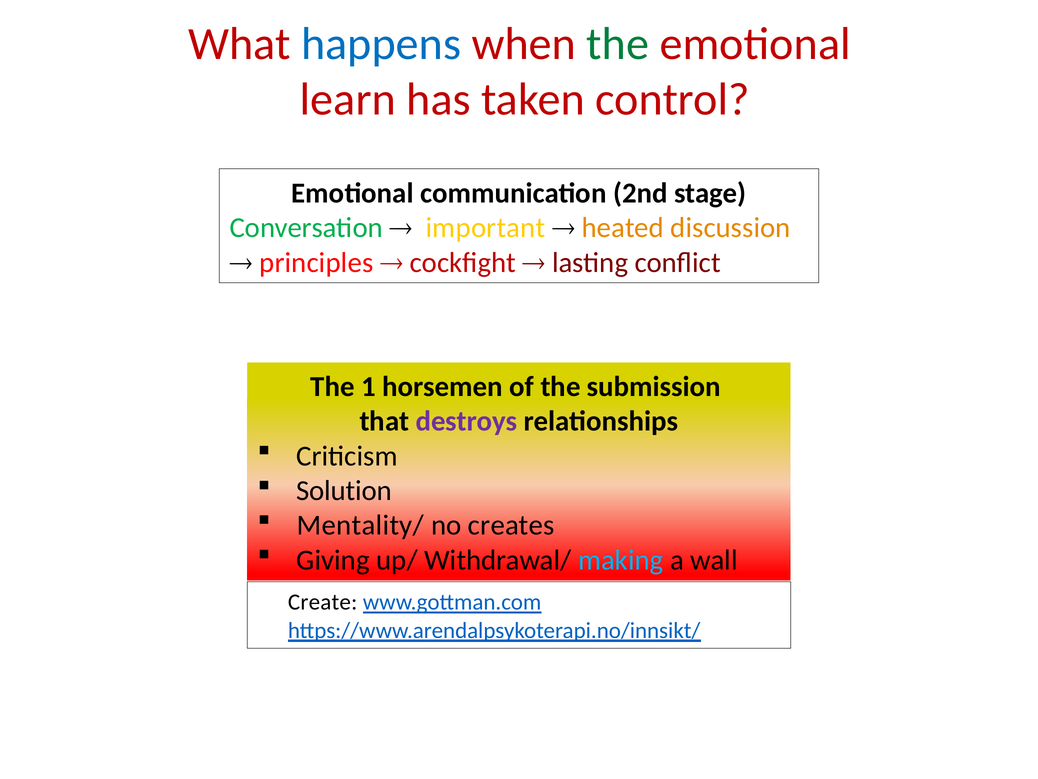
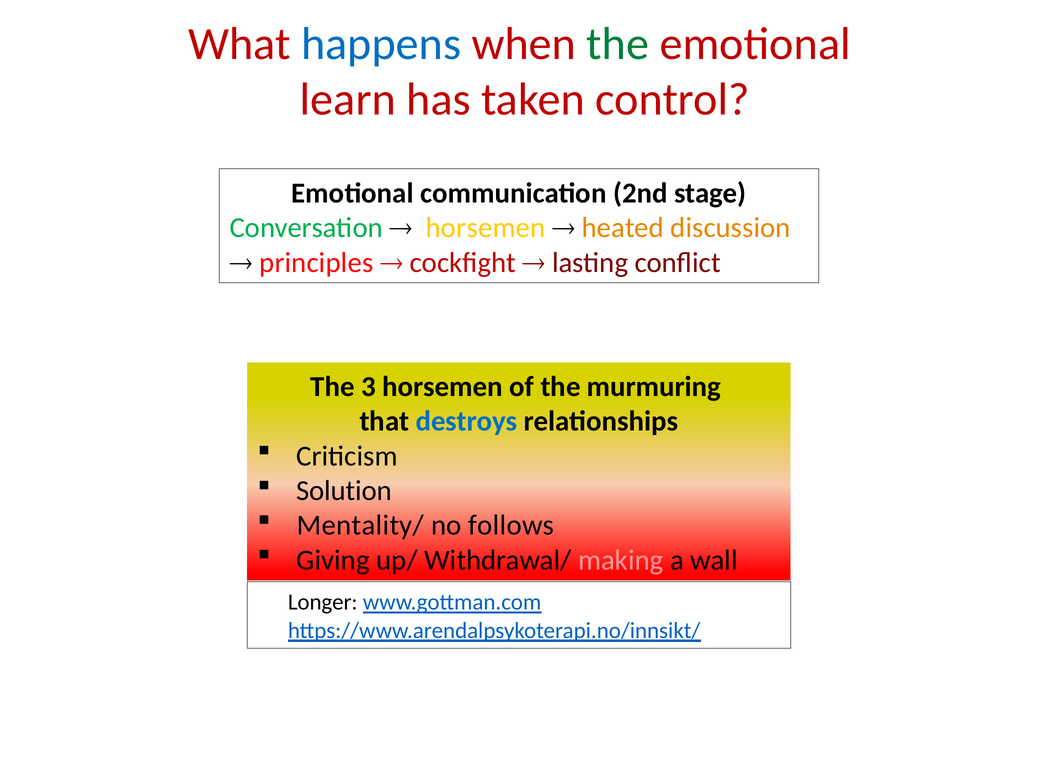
important at (486, 228): important -> horsemen
1: 1 -> 3
submission: submission -> murmuring
destroys colour: purple -> blue
creates: creates -> follows
making colour: light blue -> pink
Create: Create -> Longer
